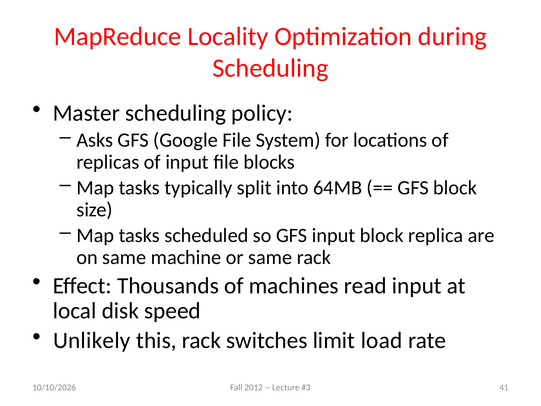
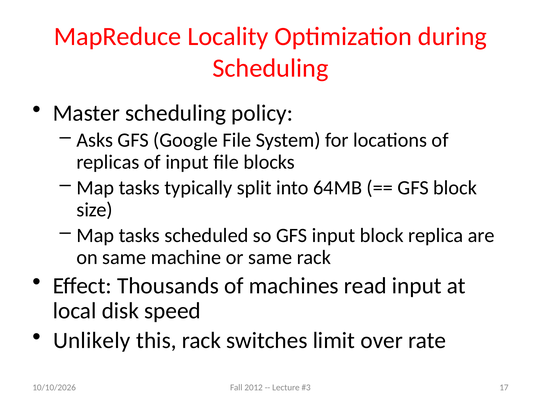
load: load -> over
41: 41 -> 17
